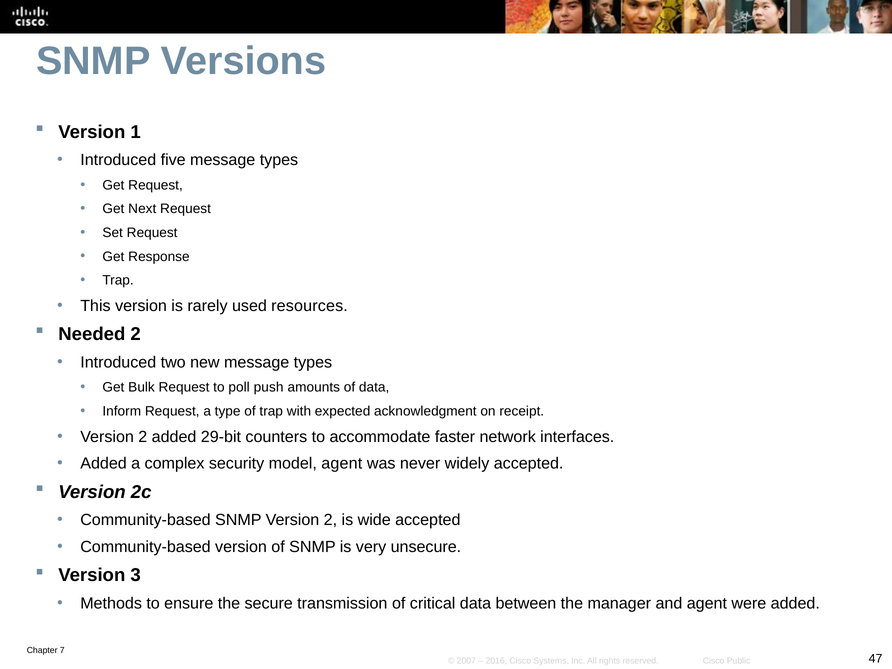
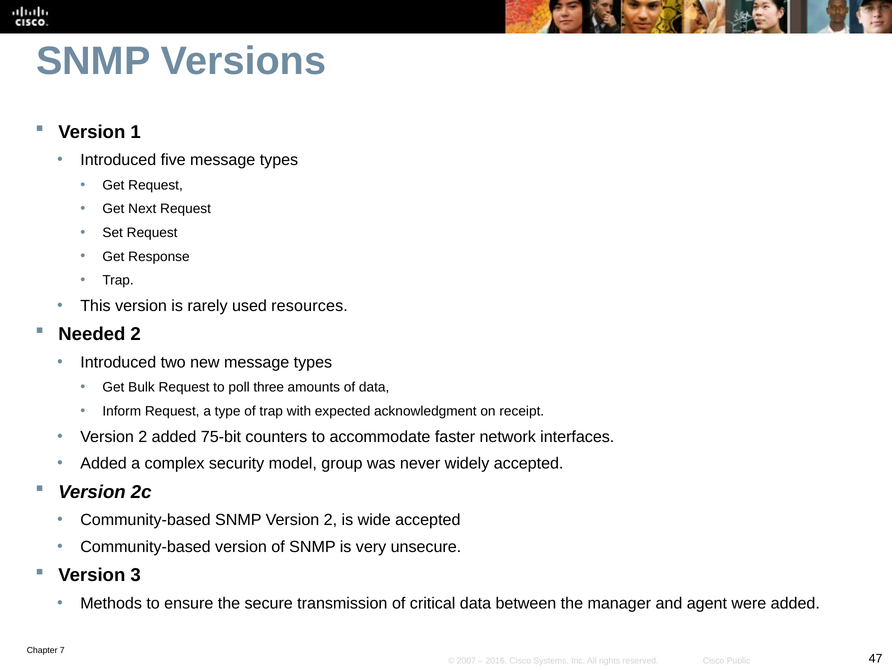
push: push -> three
29-bit: 29-bit -> 75-bit
model agent: agent -> group
